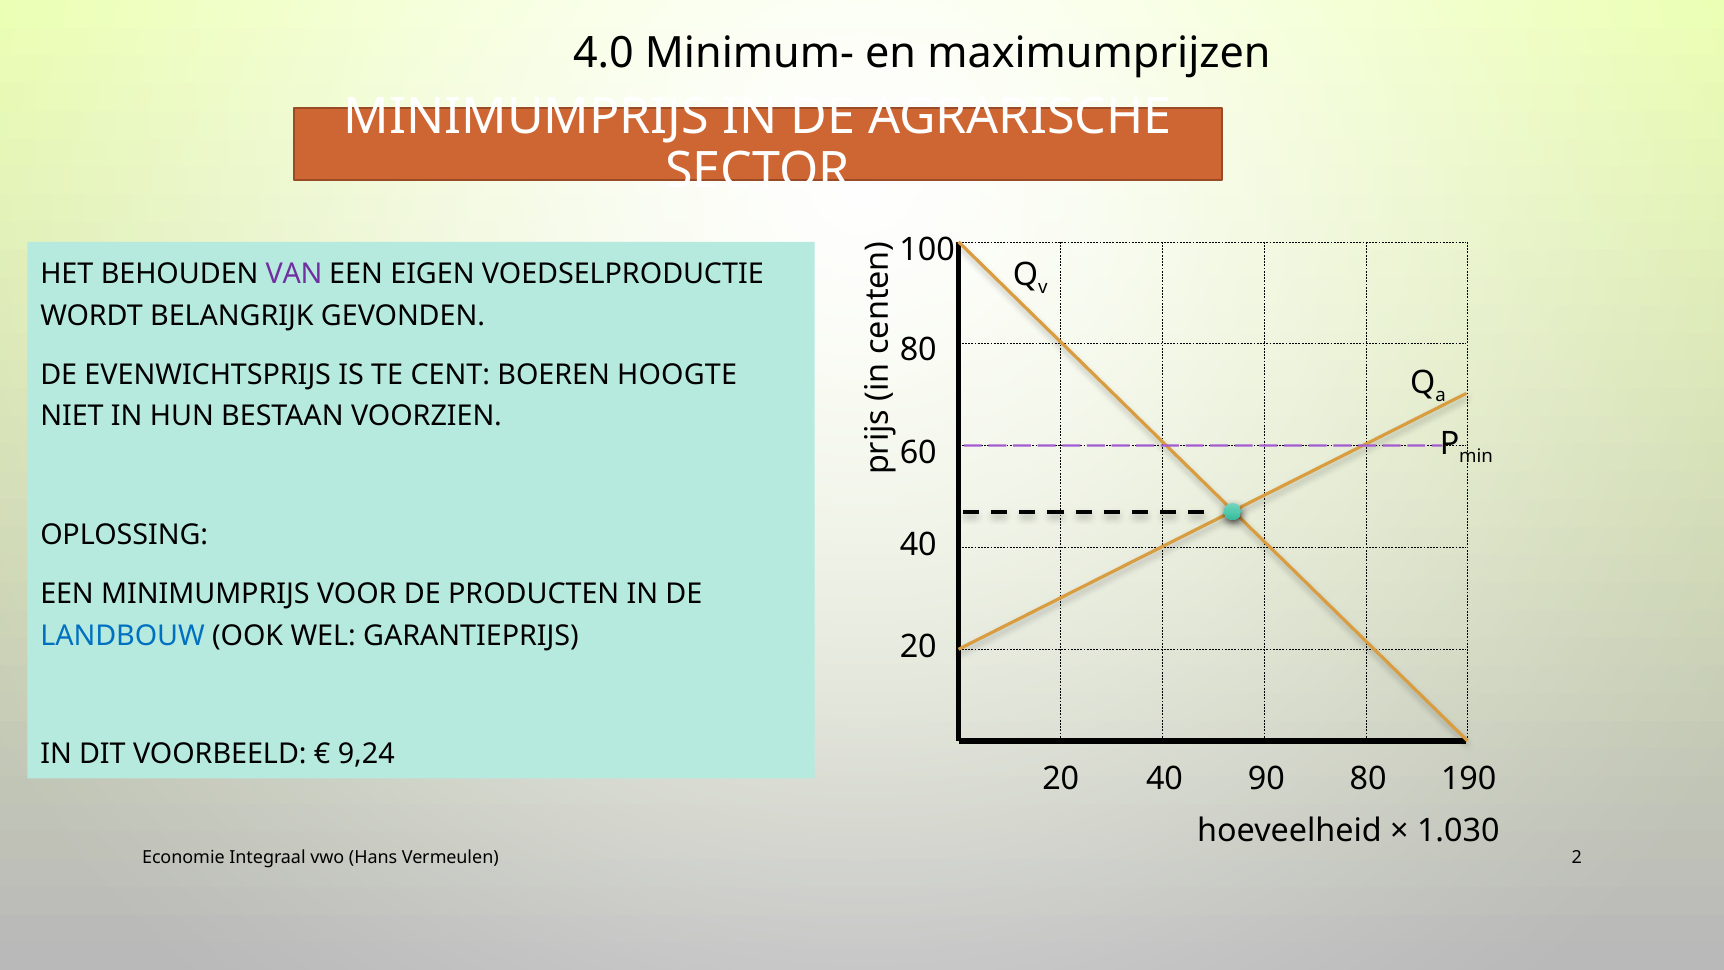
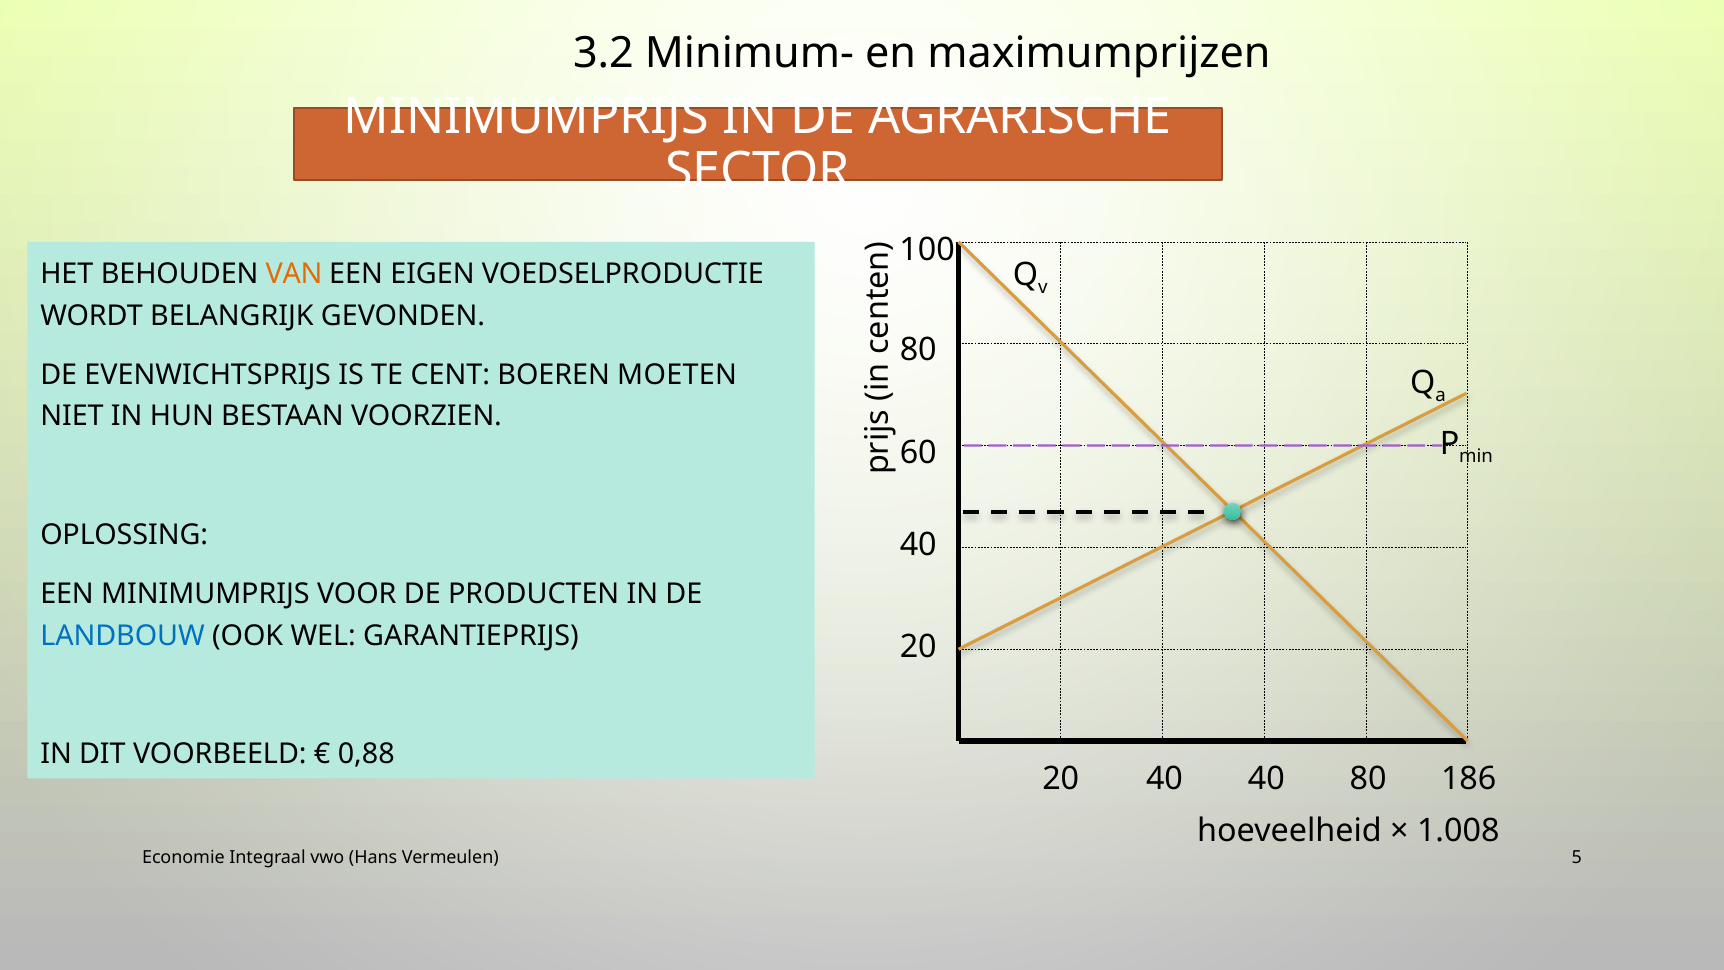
4.0: 4.0 -> 3.2
VAN colour: purple -> orange
HOOGTE: HOOGTE -> MOETEN
9,24: 9,24 -> 0,88
40 90: 90 -> 40
190: 190 -> 186
1.030: 1.030 -> 1.008
2: 2 -> 5
